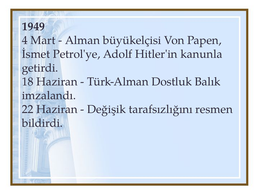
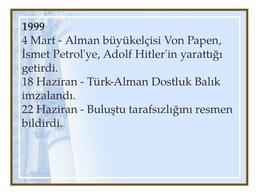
1949: 1949 -> 1999
kanunla: kanunla -> yarattığı
Değişik: Değişik -> Buluştu
